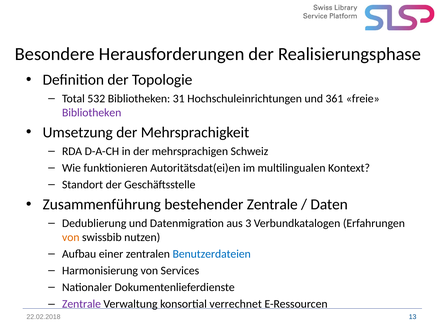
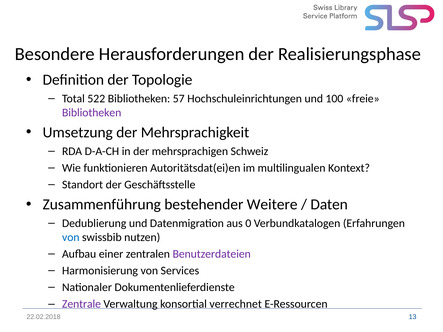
532: 532 -> 522
31: 31 -> 57
361: 361 -> 100
bestehender Zentrale: Zentrale -> Weitere
3: 3 -> 0
von at (71, 237) colour: orange -> blue
Benutzerdateien colour: blue -> purple
